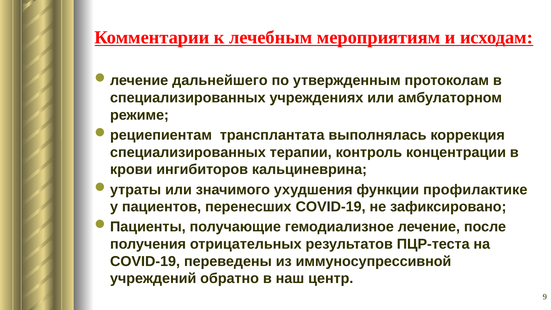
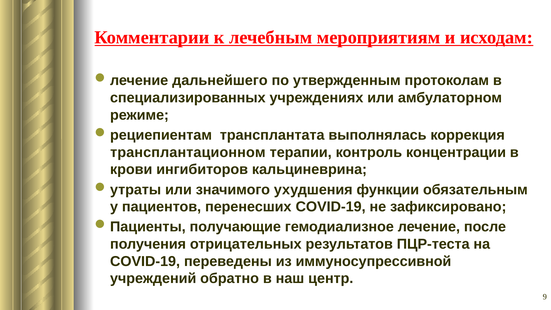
специализированных at (188, 152): специализированных -> трансплантационном
профилактике: профилактике -> обязательным
